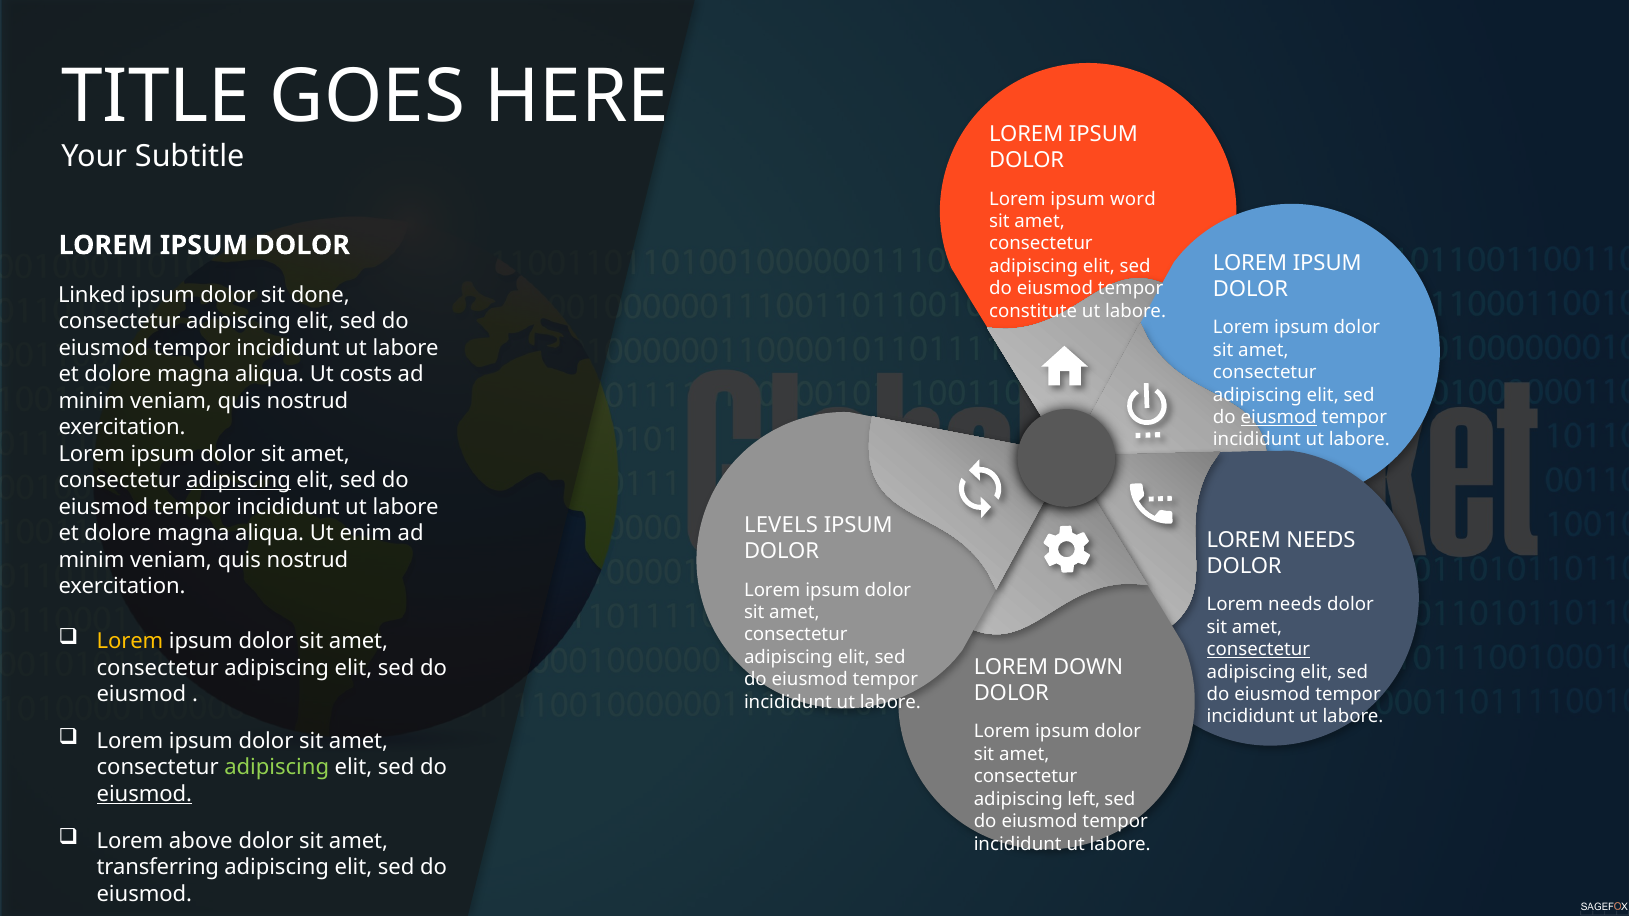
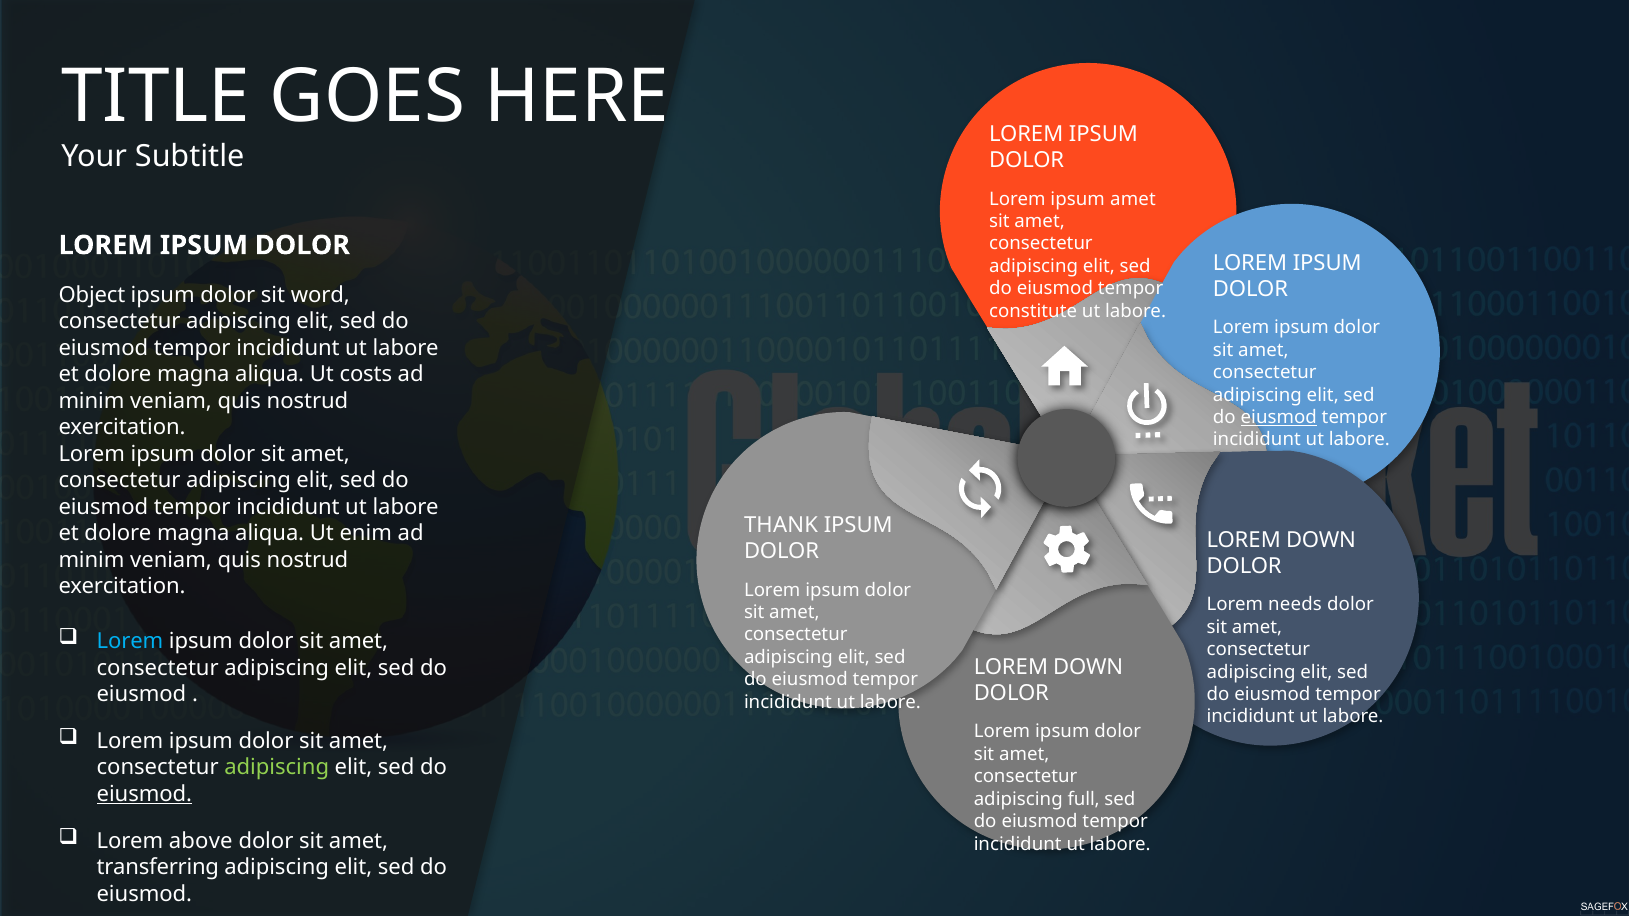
ipsum word: word -> amet
Linked: Linked -> Object
done: done -> word
adipiscing at (238, 480) underline: present -> none
LEVELS: LEVELS -> THANK
NEEDS at (1321, 540): NEEDS -> DOWN
Lorem at (130, 641) colour: yellow -> light blue
consectetur at (1258, 650) underline: present -> none
left: left -> full
